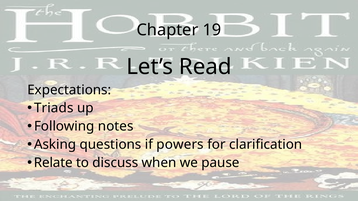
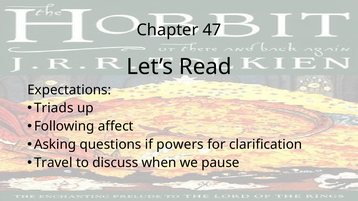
19: 19 -> 47
notes: notes -> affect
Relate: Relate -> Travel
